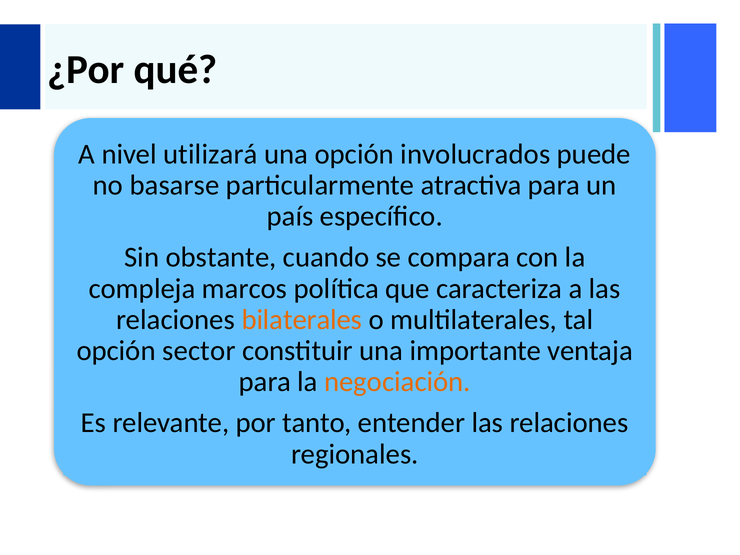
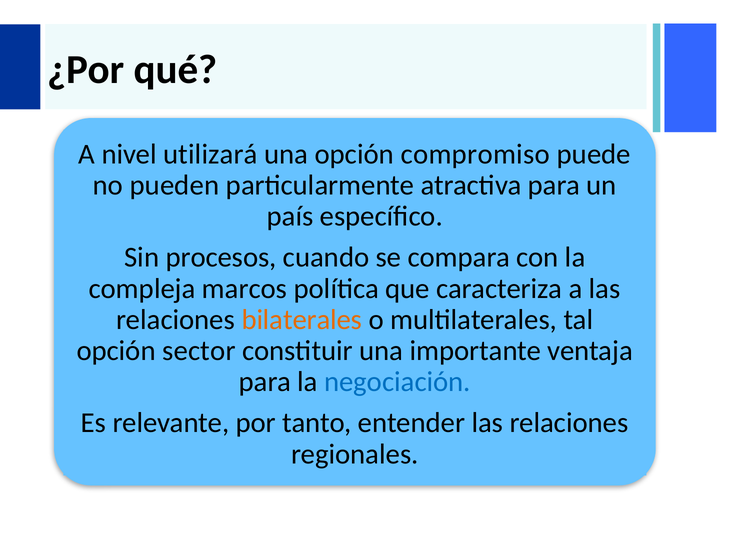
involucrados: involucrados -> compromiso
basarse: basarse -> pueden
obstante: obstante -> procesos
negociación colour: orange -> blue
